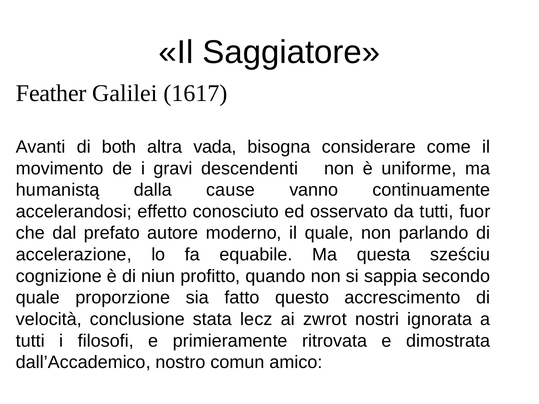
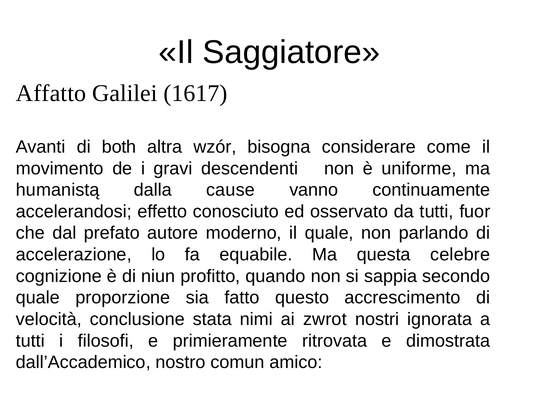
Feather: Feather -> Affatto
vada: vada -> wzór
sześciu: sześciu -> celebre
lecz: lecz -> nimi
